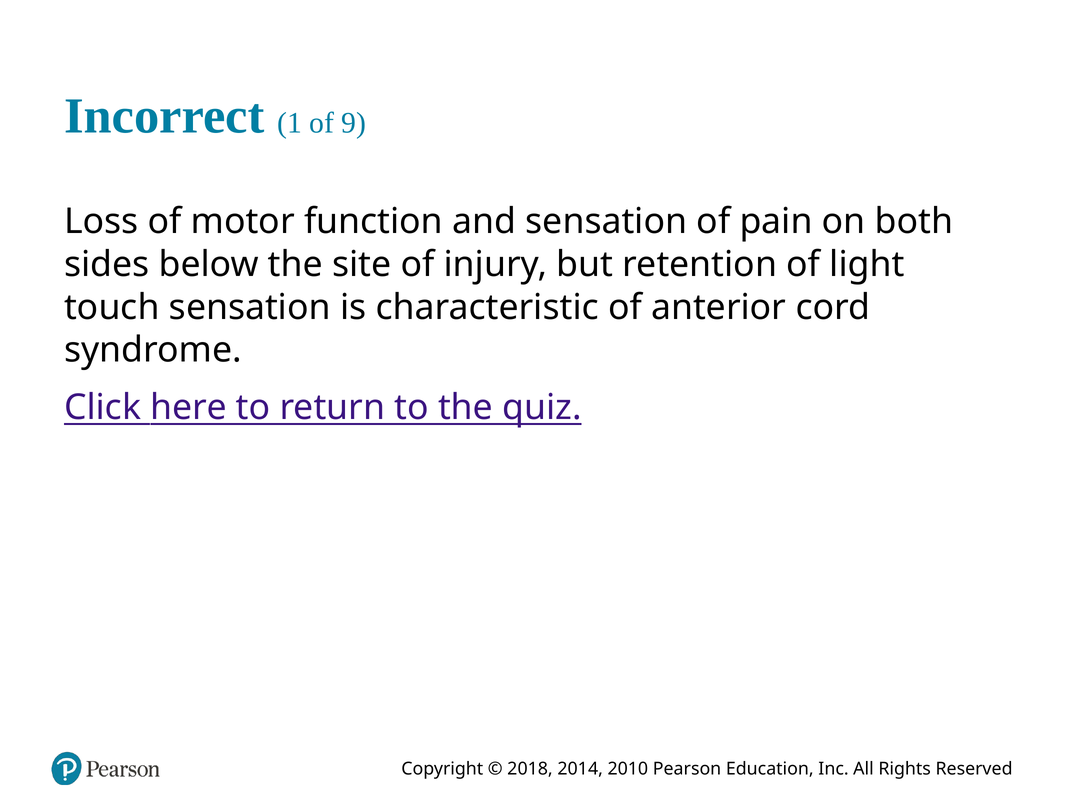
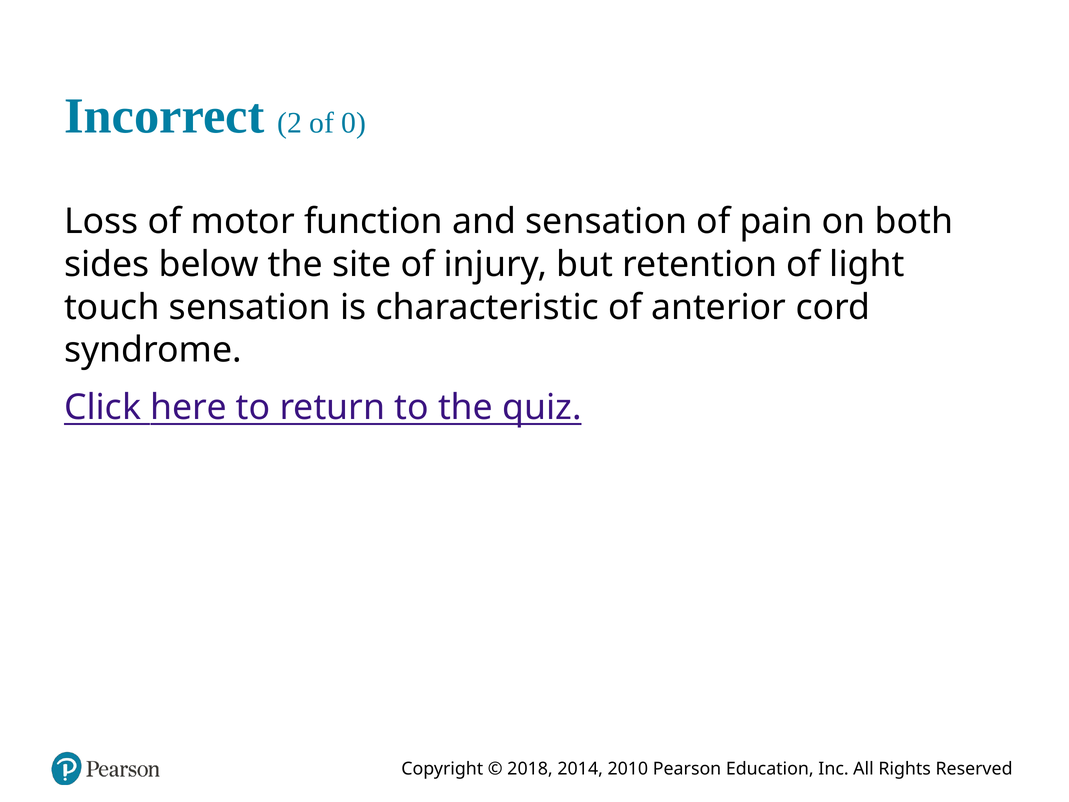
1: 1 -> 2
9: 9 -> 0
